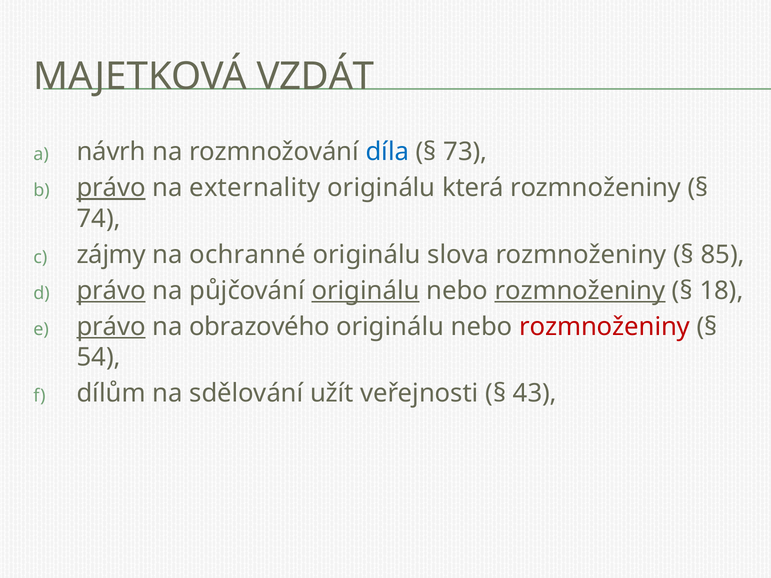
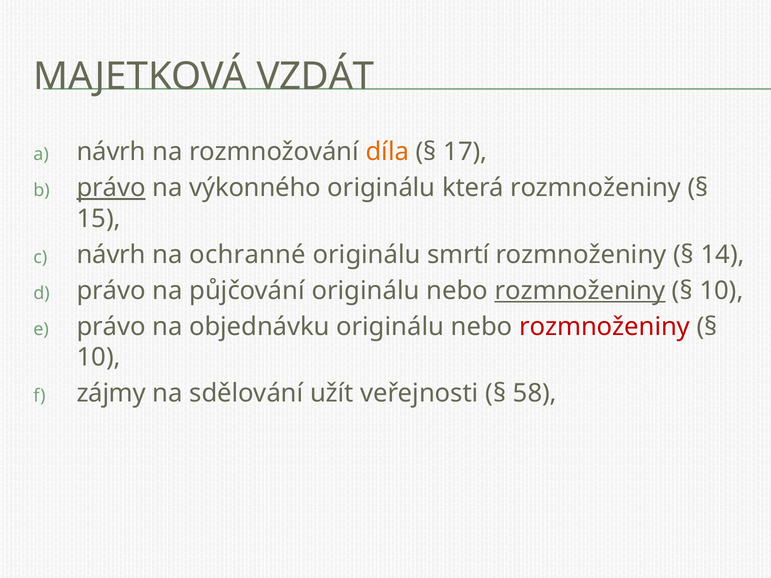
díla colour: blue -> orange
73: 73 -> 17
externality: externality -> výkonného
74: 74 -> 15
zájmy at (111, 255): zájmy -> návrh
slova: slova -> smrtí
85: 85 -> 14
právo at (111, 291) underline: present -> none
originálu at (366, 291) underline: present -> none
18 at (722, 291): 18 -> 10
právo at (111, 327) underline: present -> none
obrazového: obrazového -> objednávku
54 at (99, 358): 54 -> 10
dílům: dílům -> zájmy
43: 43 -> 58
